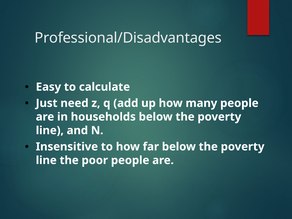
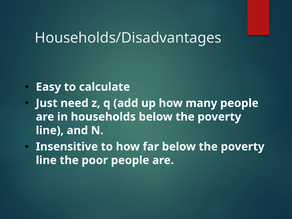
Professional/Disadvantages: Professional/Disadvantages -> Households/Disadvantages
